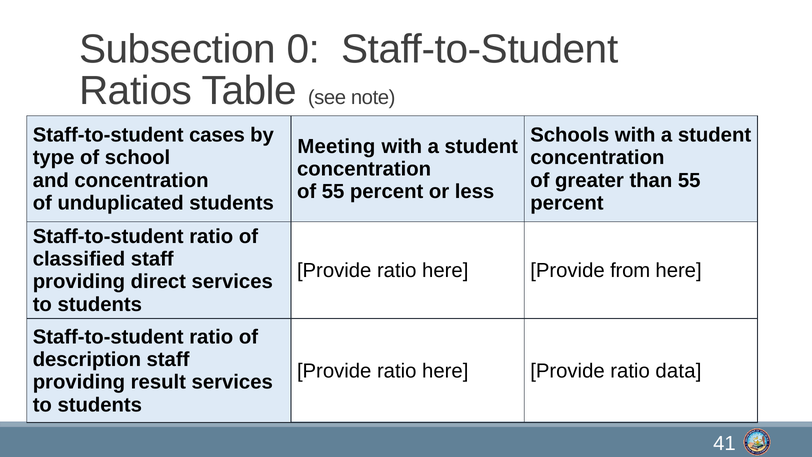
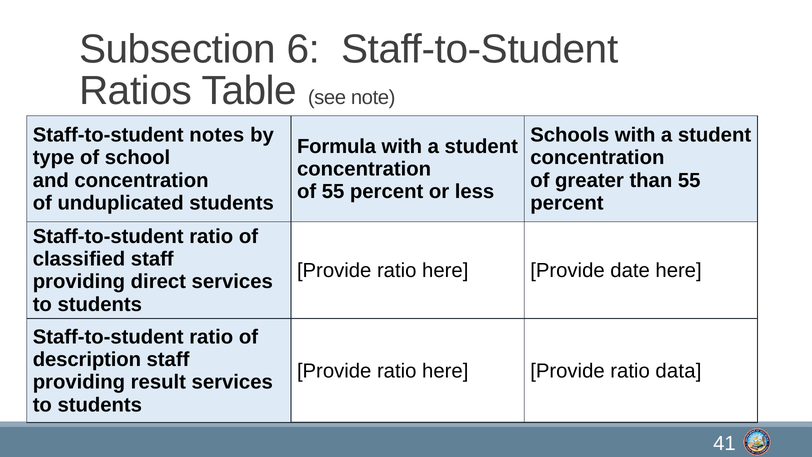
0: 0 -> 6
cases: cases -> notes
Meeting: Meeting -> Formula
from: from -> date
